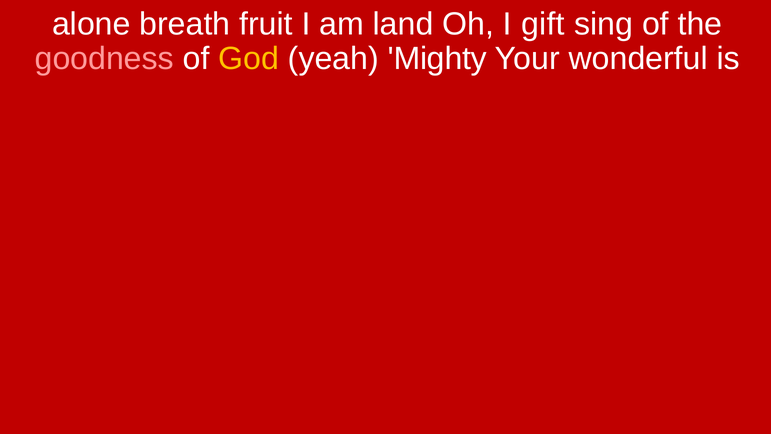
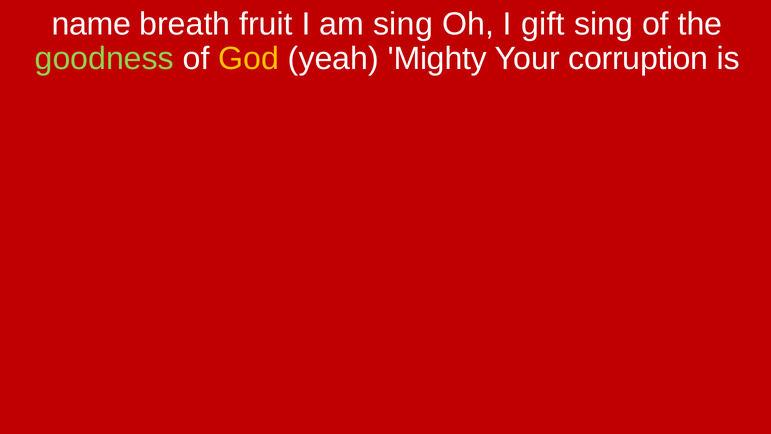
alone: alone -> name
am land: land -> sing
goodness colour: pink -> light green
wonderful: wonderful -> corruption
